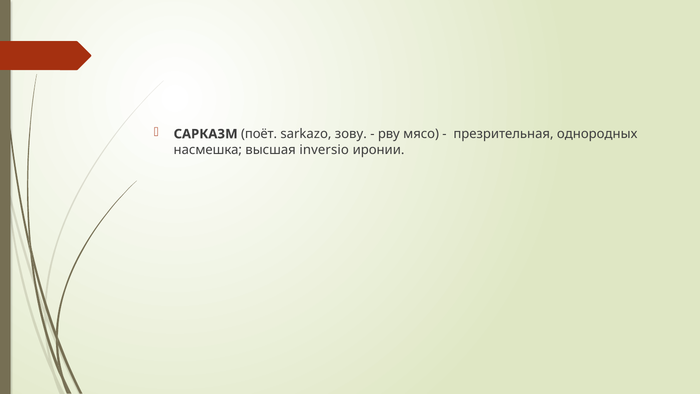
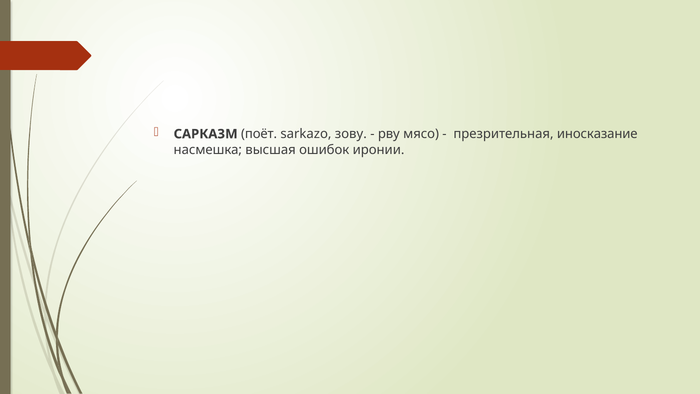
однородных: однородных -> иносказание
inversio: inversio -> ошибок
